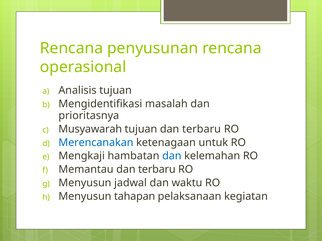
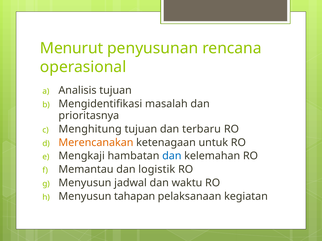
Rencana at (72, 48): Rencana -> Menurut
Musyawarah: Musyawarah -> Menghitung
Merencanakan colour: blue -> orange
Memantau dan terbaru: terbaru -> logistik
